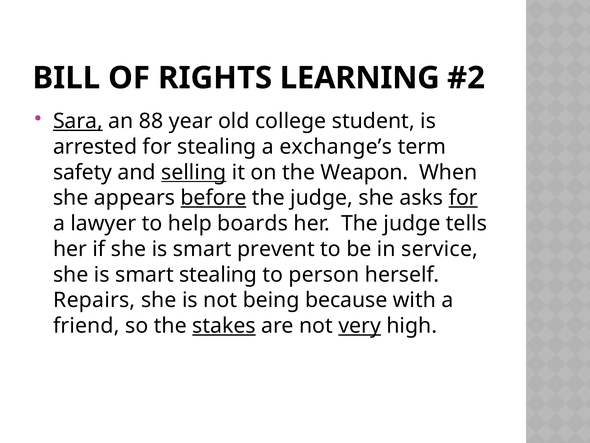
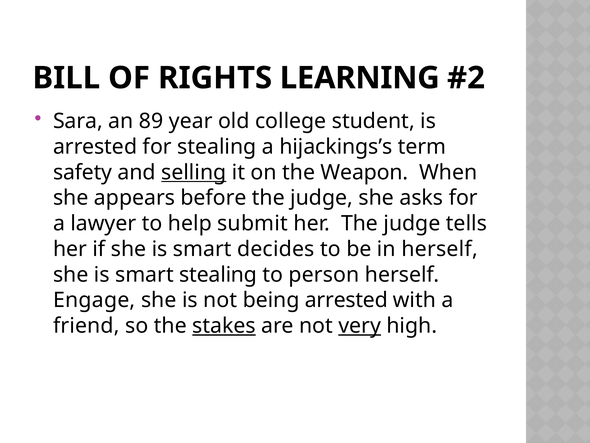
Sara underline: present -> none
88: 88 -> 89
exchange’s: exchange’s -> hijackings’s
before underline: present -> none
for at (463, 198) underline: present -> none
boards: boards -> submit
prevent: prevent -> decides
in service: service -> herself
Repairs: Repairs -> Engage
being because: because -> arrested
